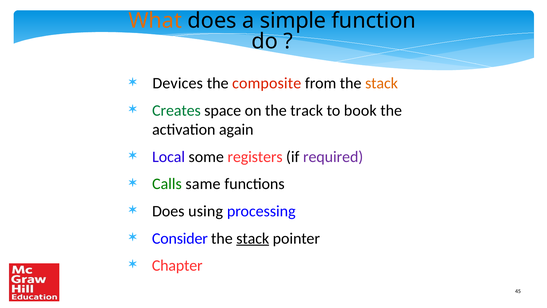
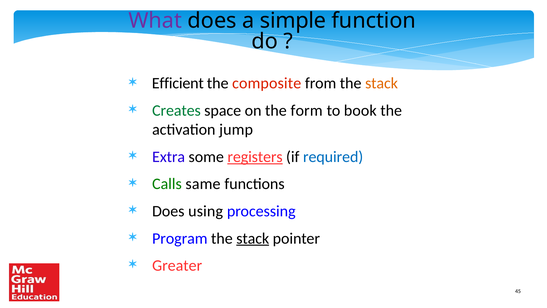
What colour: orange -> purple
Devices: Devices -> Efficient
track: track -> form
again: again -> jump
Local: Local -> Extra
registers underline: none -> present
required colour: purple -> blue
Consider: Consider -> Program
Chapter: Chapter -> Greater
